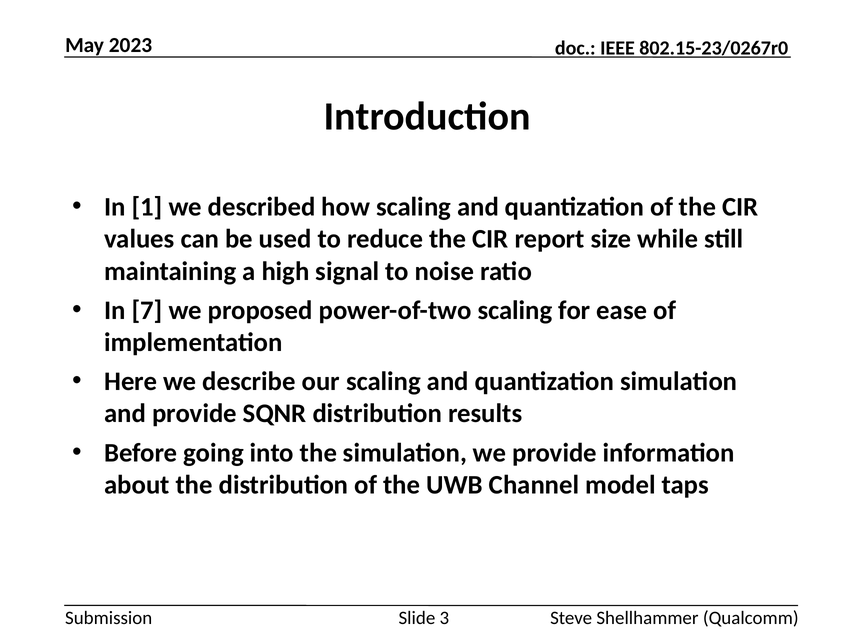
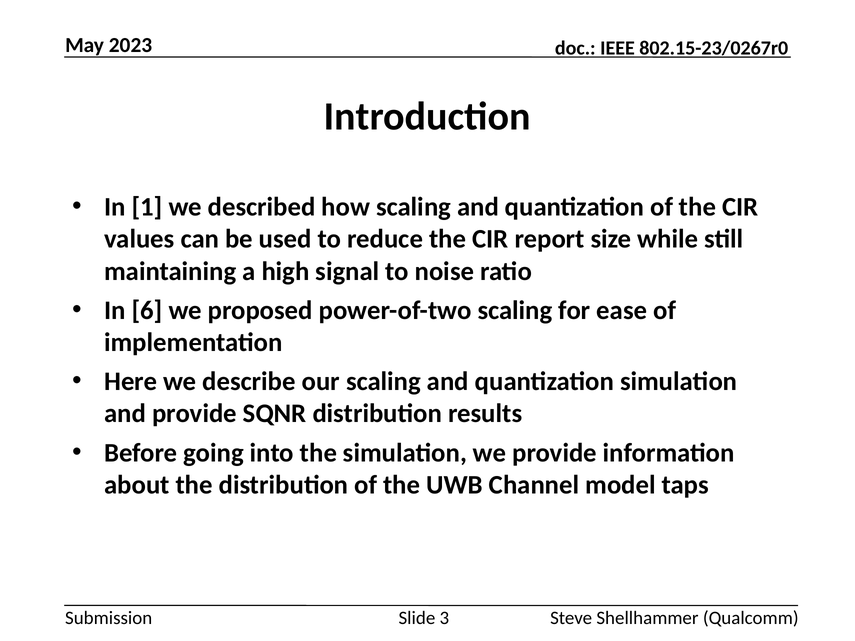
7: 7 -> 6
